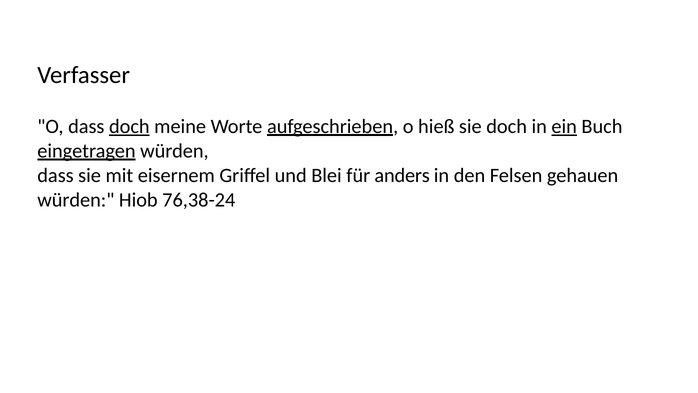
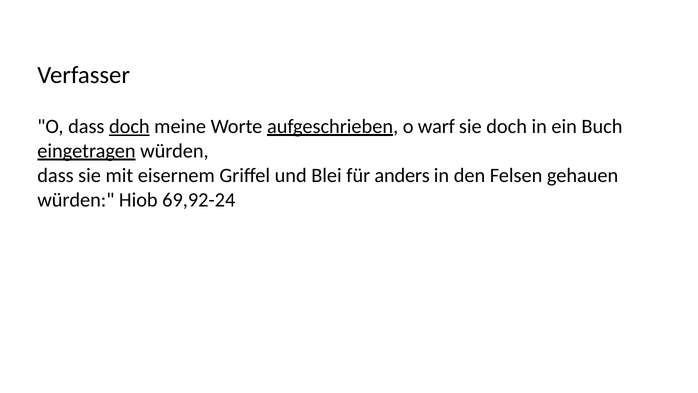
hieß: hieß -> warf
ein underline: present -> none
76,38-24: 76,38-24 -> 69,92-24
